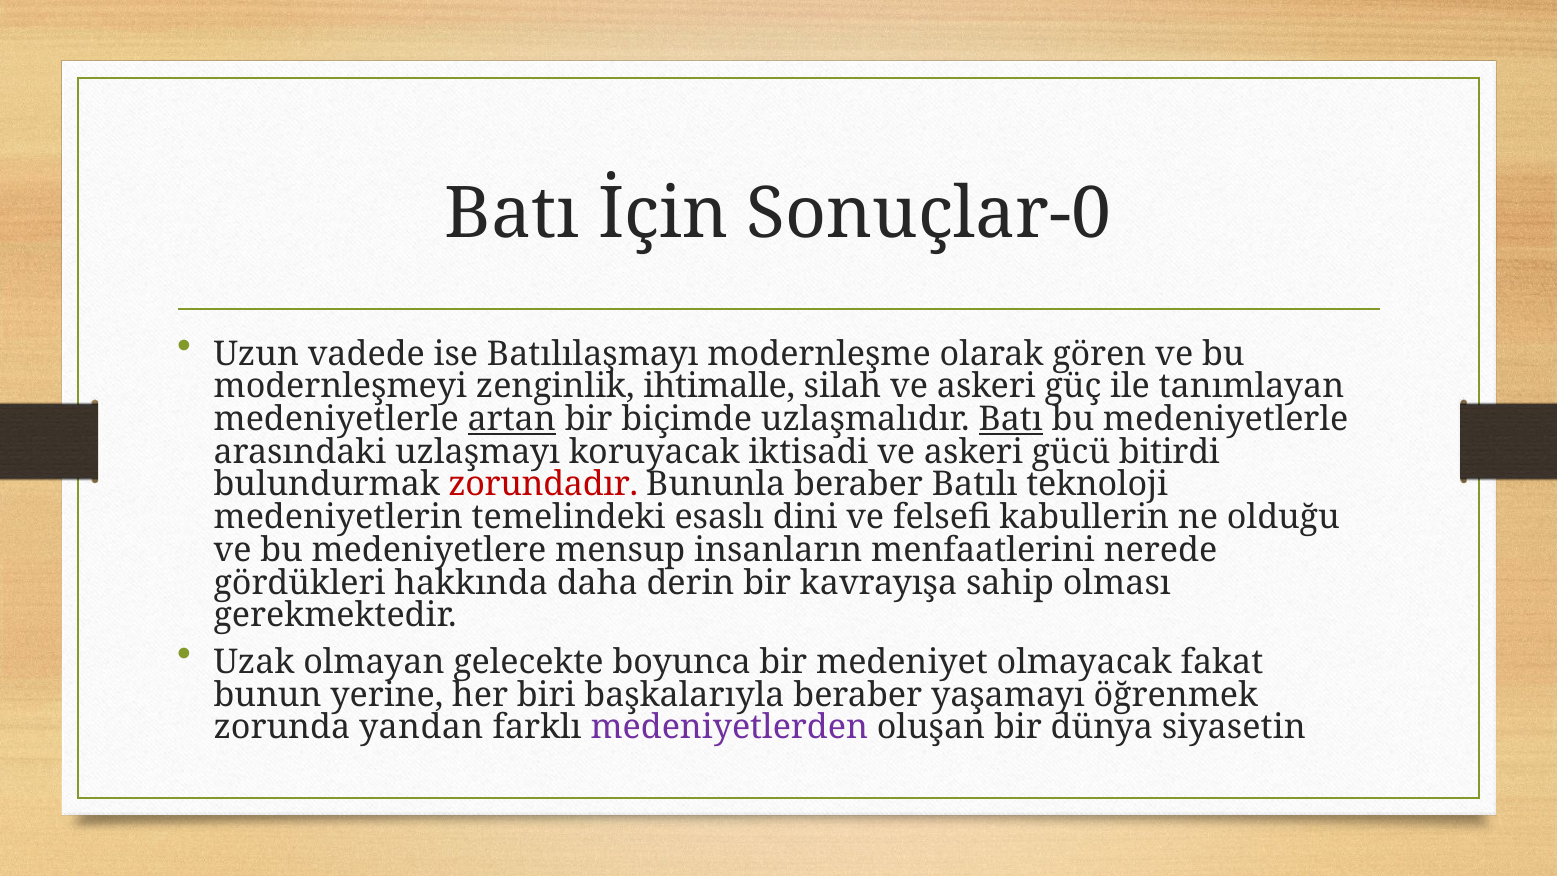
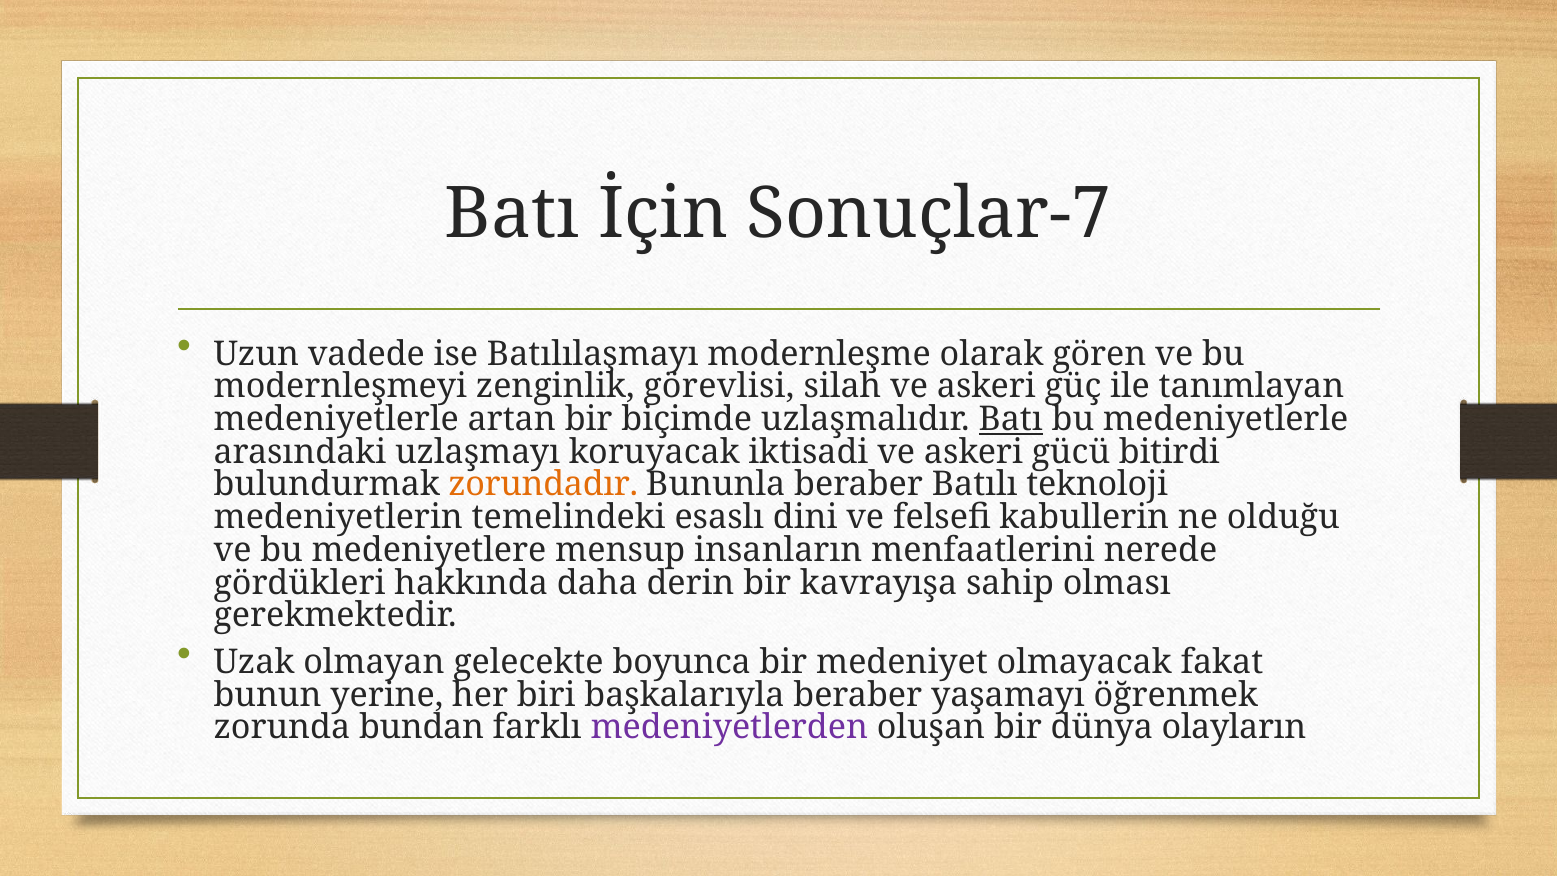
Sonuçlar-0: Sonuçlar-0 -> Sonuçlar-7
ihtimalle: ihtimalle -> görevlisi
artan underline: present -> none
zorundadır colour: red -> orange
yandan: yandan -> bundan
siyasetin: siyasetin -> olayların
